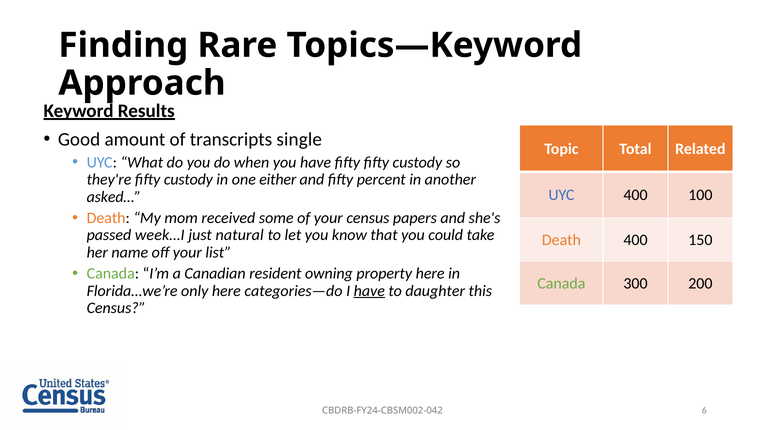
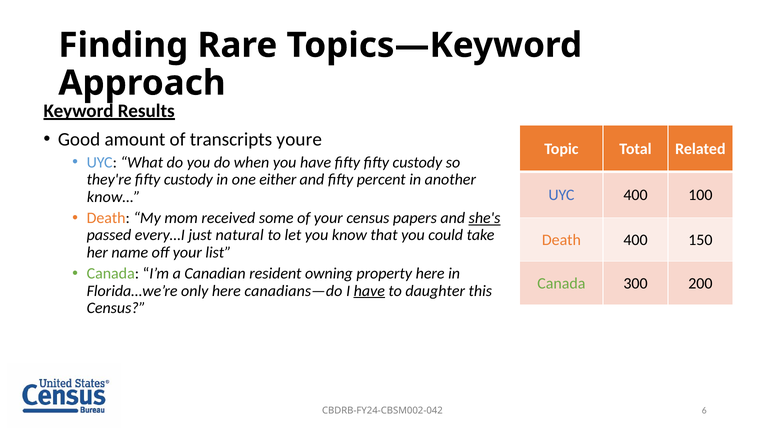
single: single -> youre
asked…: asked… -> know…
she's underline: none -> present
week…I: week…I -> every…I
categories—do: categories—do -> canadians—do
